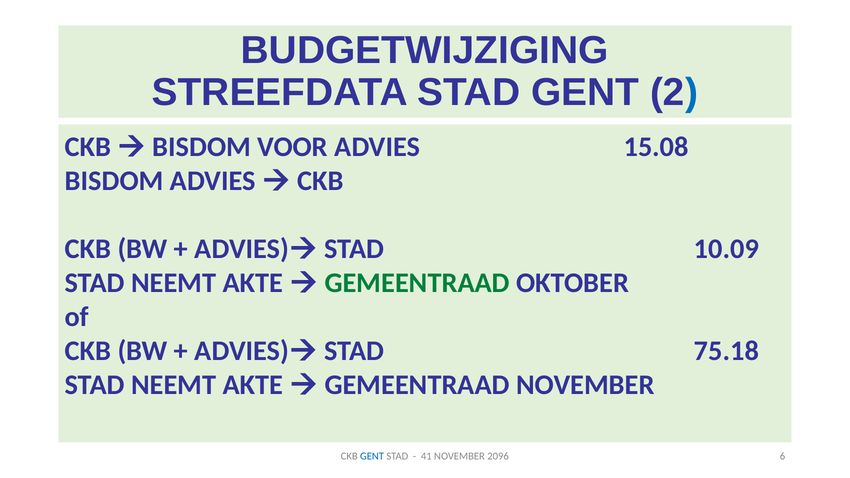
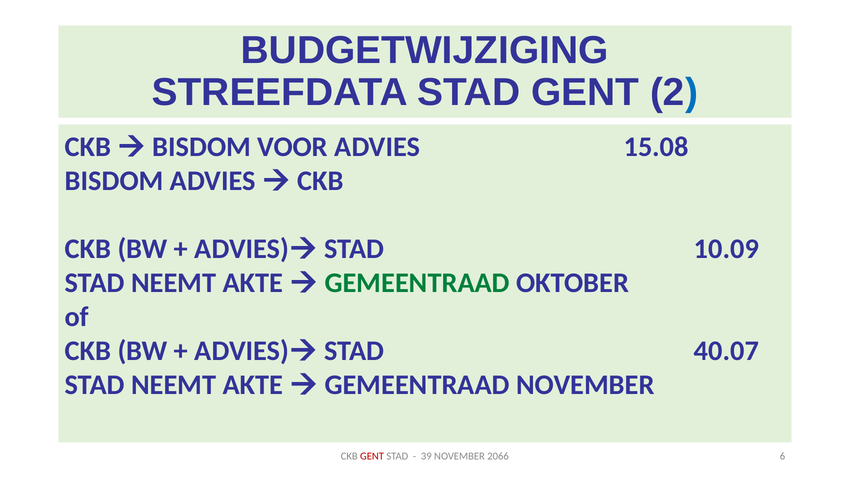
75.18: 75.18 -> 40.07
GENT at (372, 456) colour: blue -> red
41: 41 -> 39
2096: 2096 -> 2066
